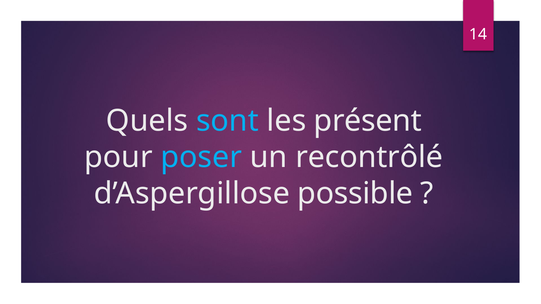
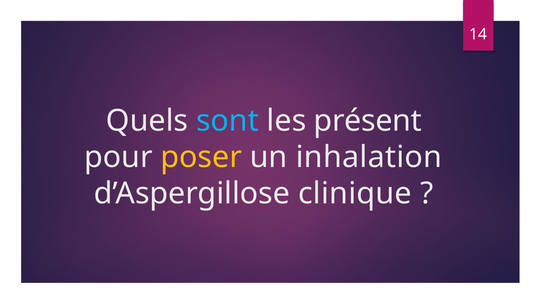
poser colour: light blue -> yellow
recontrôlé: recontrôlé -> inhalation
possible: possible -> clinique
